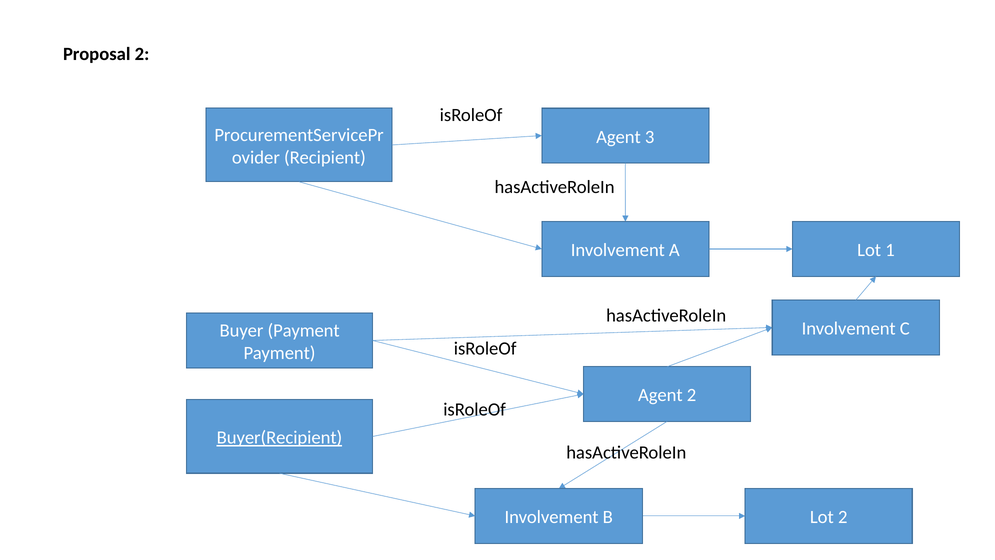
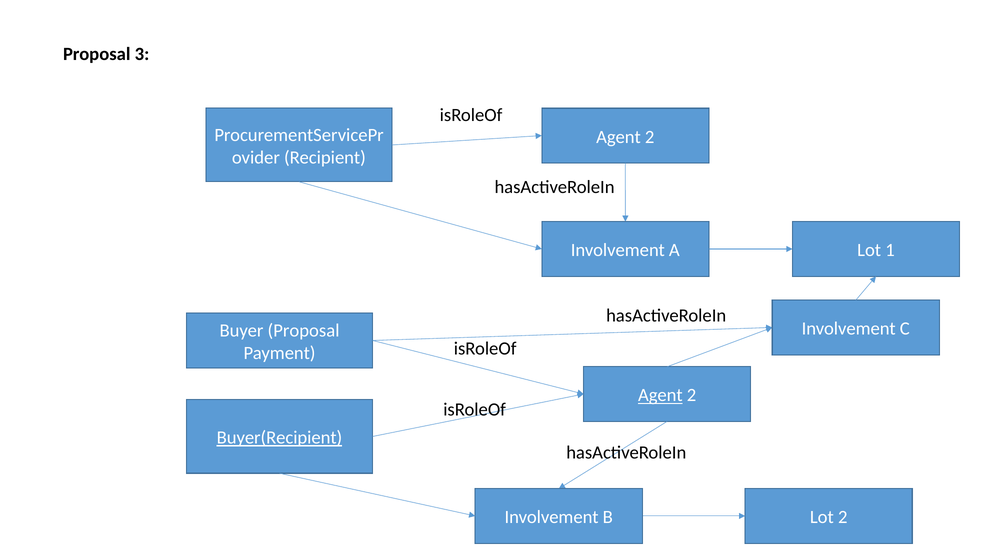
Proposal 2: 2 -> 3
3 at (650, 137): 3 -> 2
Buyer Payment: Payment -> Proposal
Agent at (660, 395) underline: none -> present
